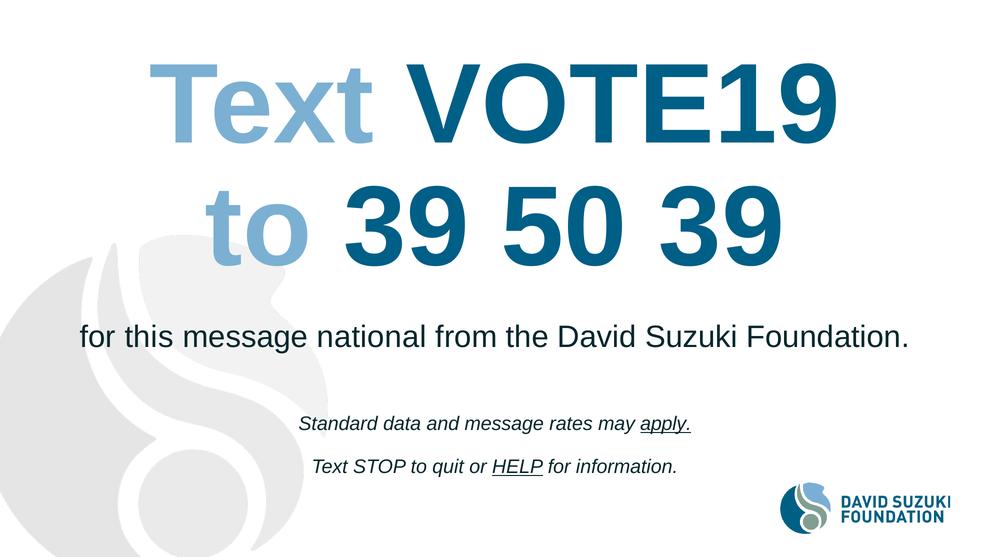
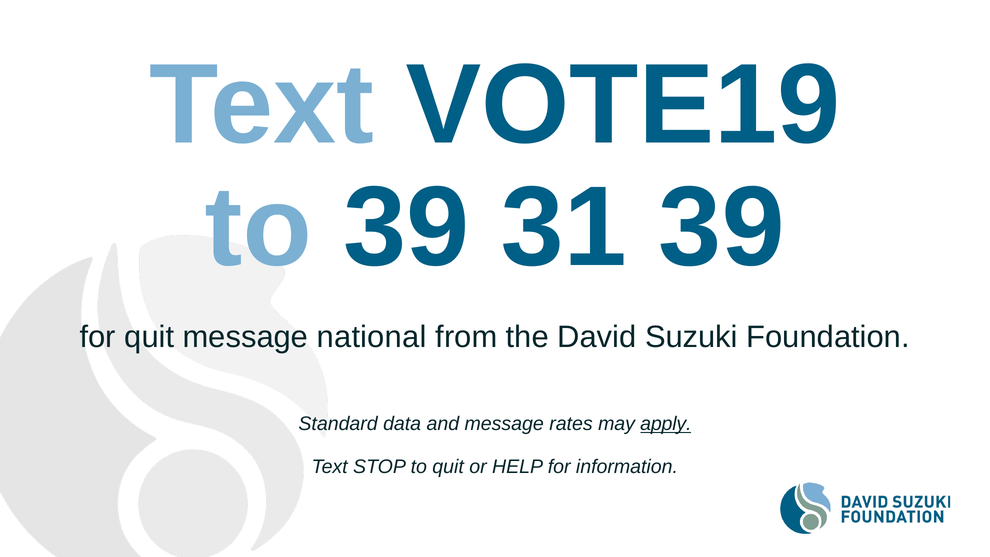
50: 50 -> 31
for this: this -> quit
HELP underline: present -> none
